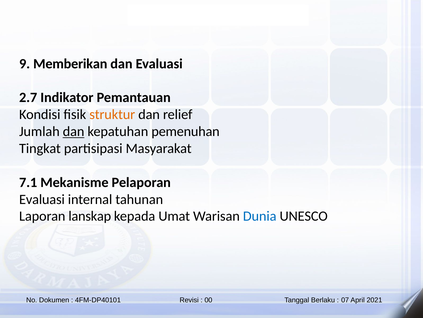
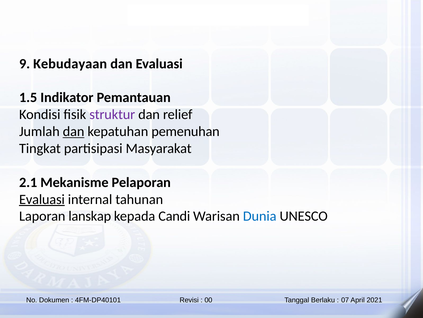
Memberikan: Memberikan -> Kebudayaan
2.7: 2.7 -> 1.5
struktur colour: orange -> purple
7.1: 7.1 -> 2.1
Evaluasi at (42, 199) underline: none -> present
Umat: Umat -> Candi
